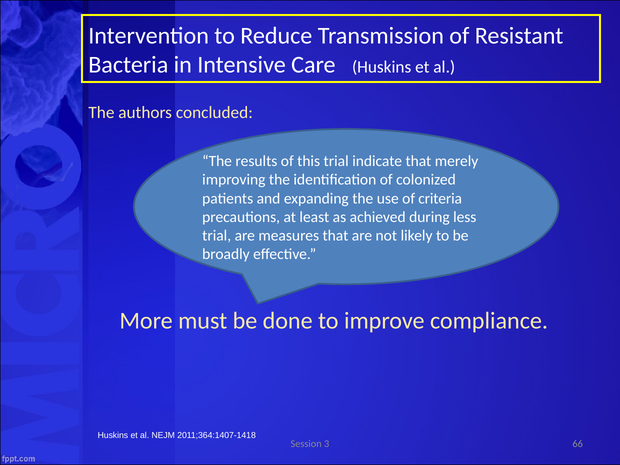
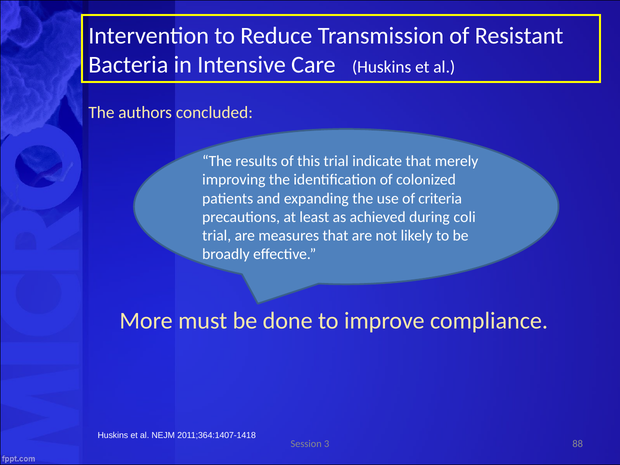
less: less -> coli
66: 66 -> 88
